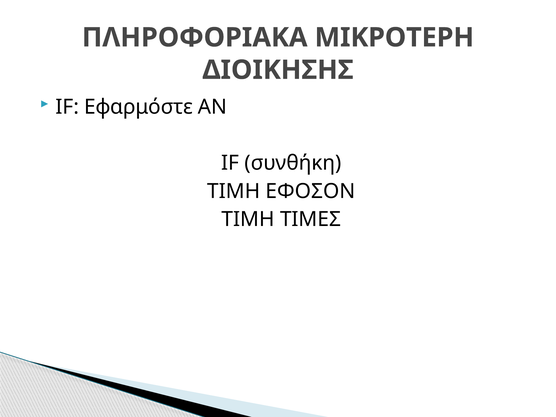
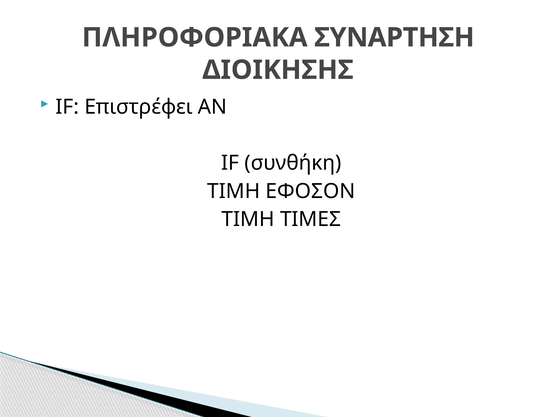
ΜΙΚΡΟΤΕΡΗ: ΜΙΚΡΟΤΕΡΗ -> ΣΥΝΑΡΤΗΣΗ
Εφαρμόστε: Εφαρμόστε -> Επιστρέφει
